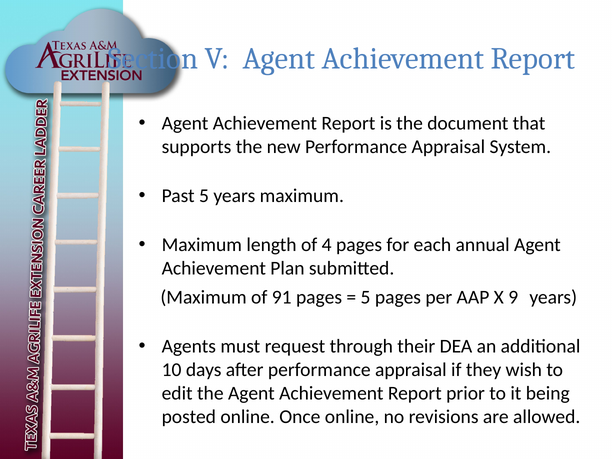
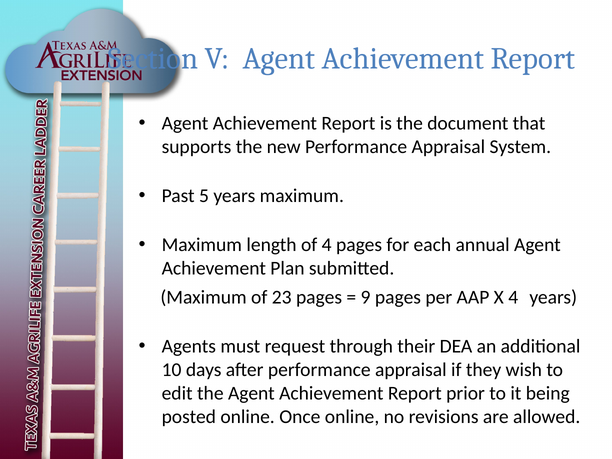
91: 91 -> 23
5 at (366, 297): 5 -> 9
X 9: 9 -> 4
